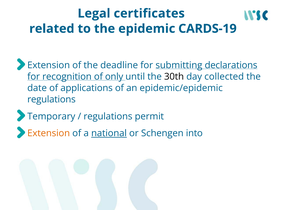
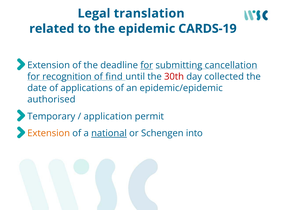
certificates: certificates -> translation
for at (147, 65) underline: none -> present
declarations: declarations -> cancellation
only: only -> find
30th colour: black -> red
regulations at (51, 100): regulations -> authorised
regulations at (108, 117): regulations -> application
